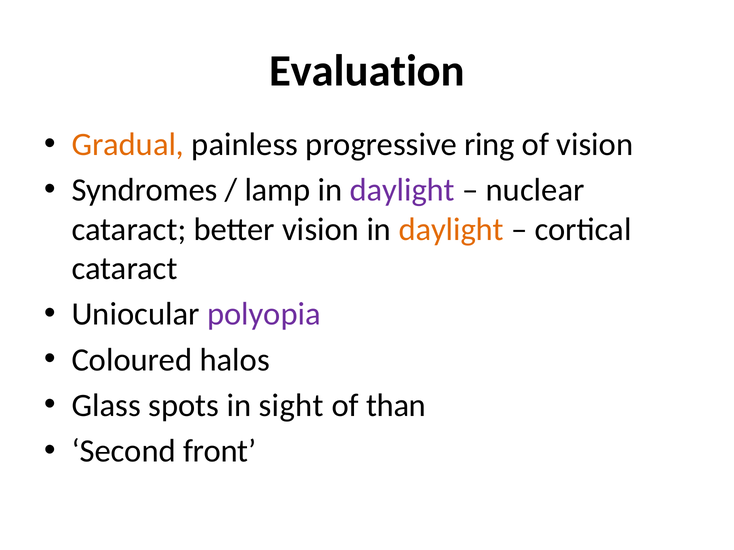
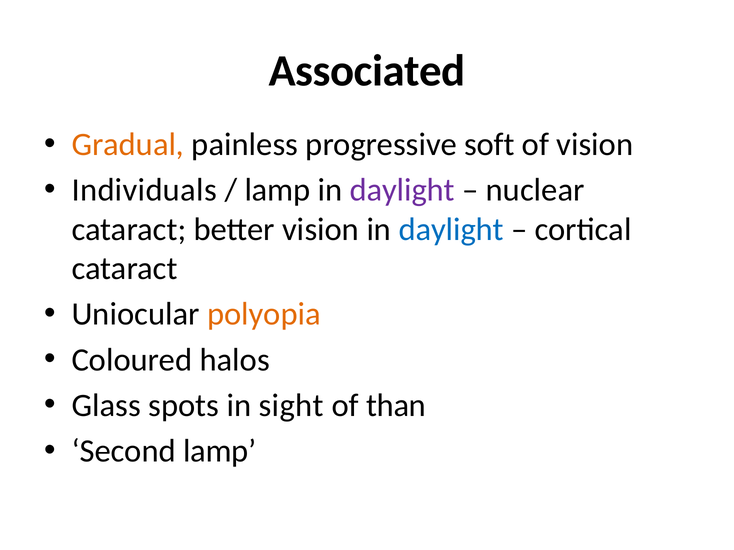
Evaluation: Evaluation -> Associated
ring: ring -> soft
Syndromes: Syndromes -> Individuals
daylight at (451, 230) colour: orange -> blue
polyopia colour: purple -> orange
Second front: front -> lamp
